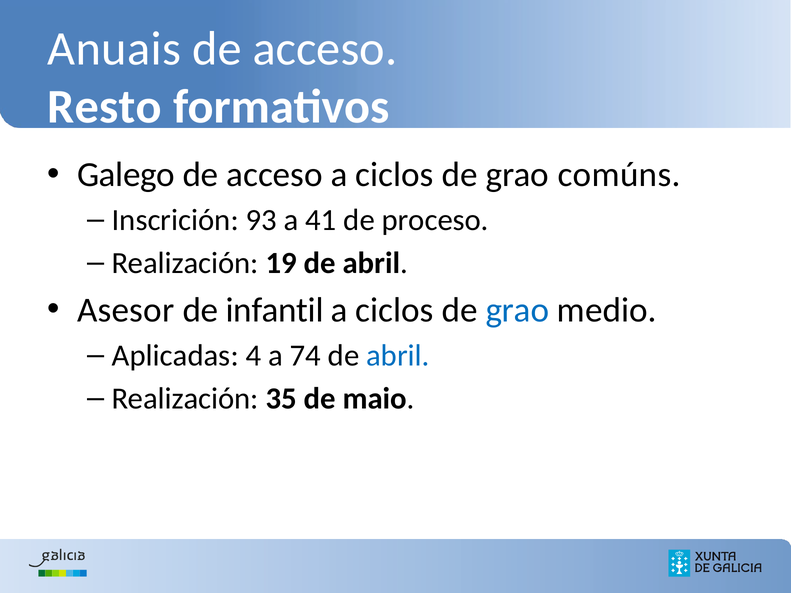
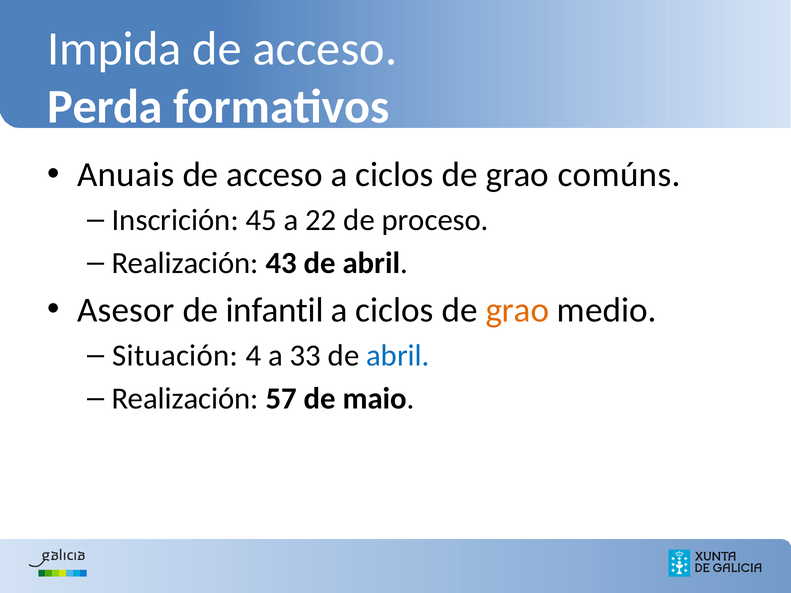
Anuais: Anuais -> Impida
Resto: Resto -> Perda
Galego: Galego -> Anuais
93: 93 -> 45
41: 41 -> 22
19: 19 -> 43
grao at (517, 310) colour: blue -> orange
Aplicadas: Aplicadas -> Situación
74: 74 -> 33
35: 35 -> 57
